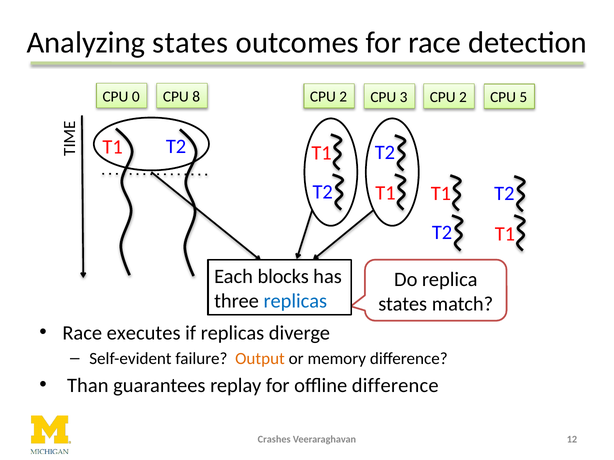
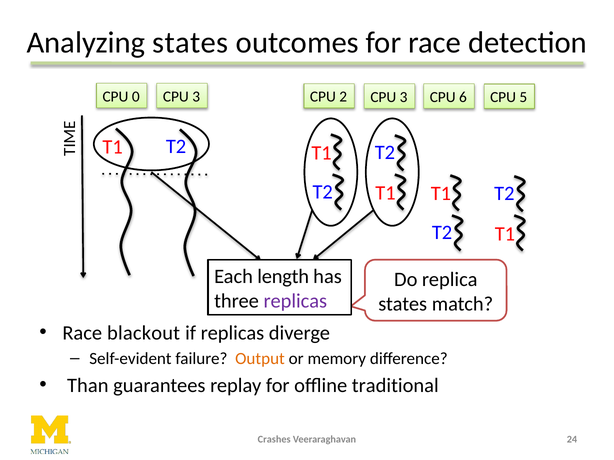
0 CPU 8: 8 -> 3
2 at (463, 97): 2 -> 6
blocks: blocks -> length
replicas at (295, 301) colour: blue -> purple
executes: executes -> blackout
offline difference: difference -> traditional
12: 12 -> 24
